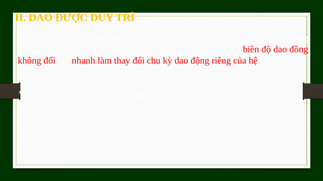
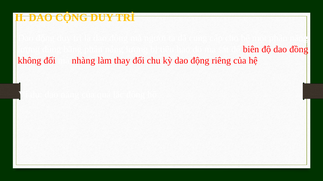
ĐƯỢC: ĐƯỢC -> CỘNG
nhanh: nhanh -> nhàng
